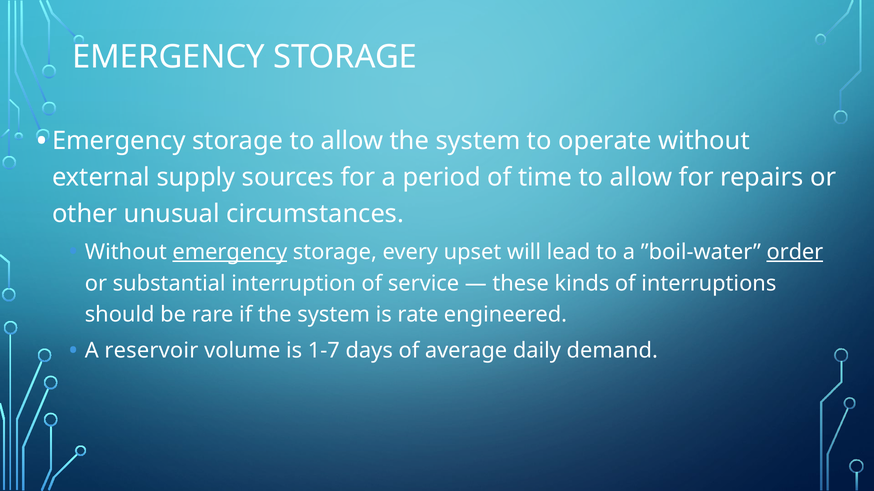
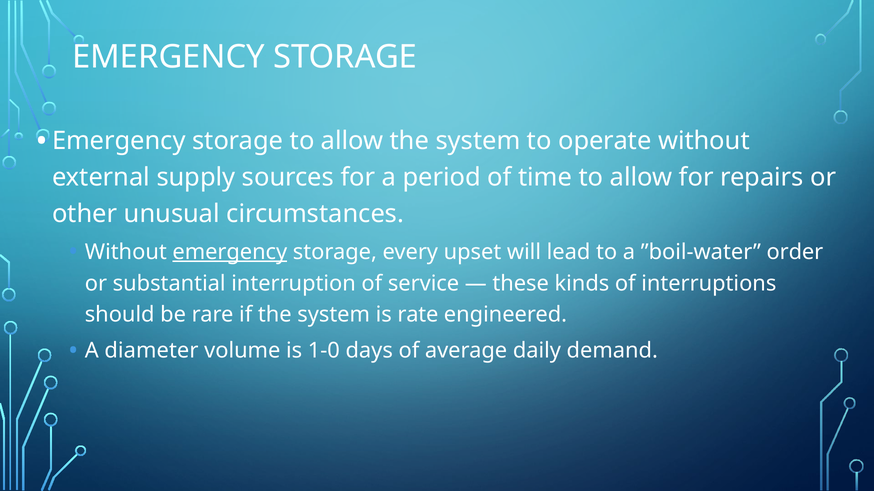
order underline: present -> none
reservoir: reservoir -> diameter
1-7: 1-7 -> 1-0
